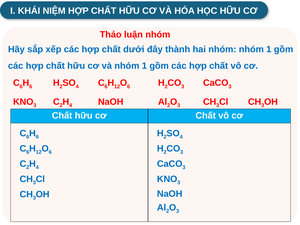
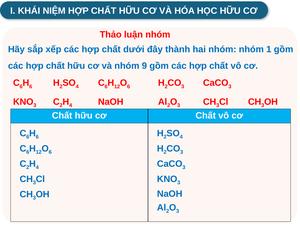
và nhóm 1: 1 -> 9
